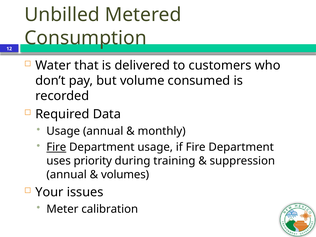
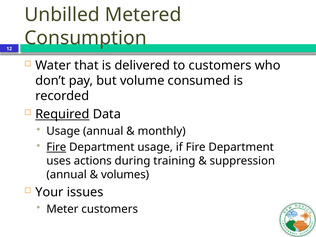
Required underline: none -> present
priority: priority -> actions
Meter calibration: calibration -> customers
